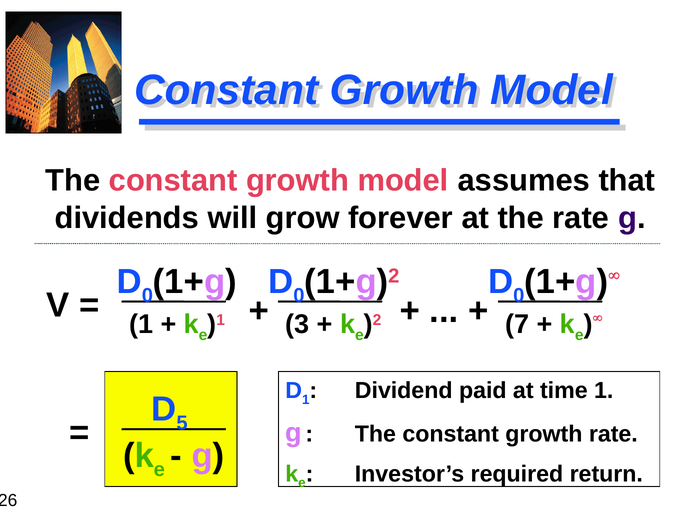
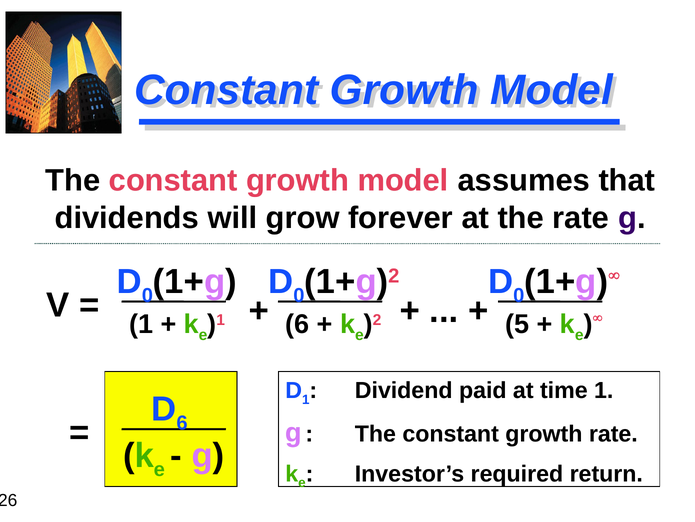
3 at (297, 324): 3 -> 6
7: 7 -> 5
5 at (182, 422): 5 -> 6
